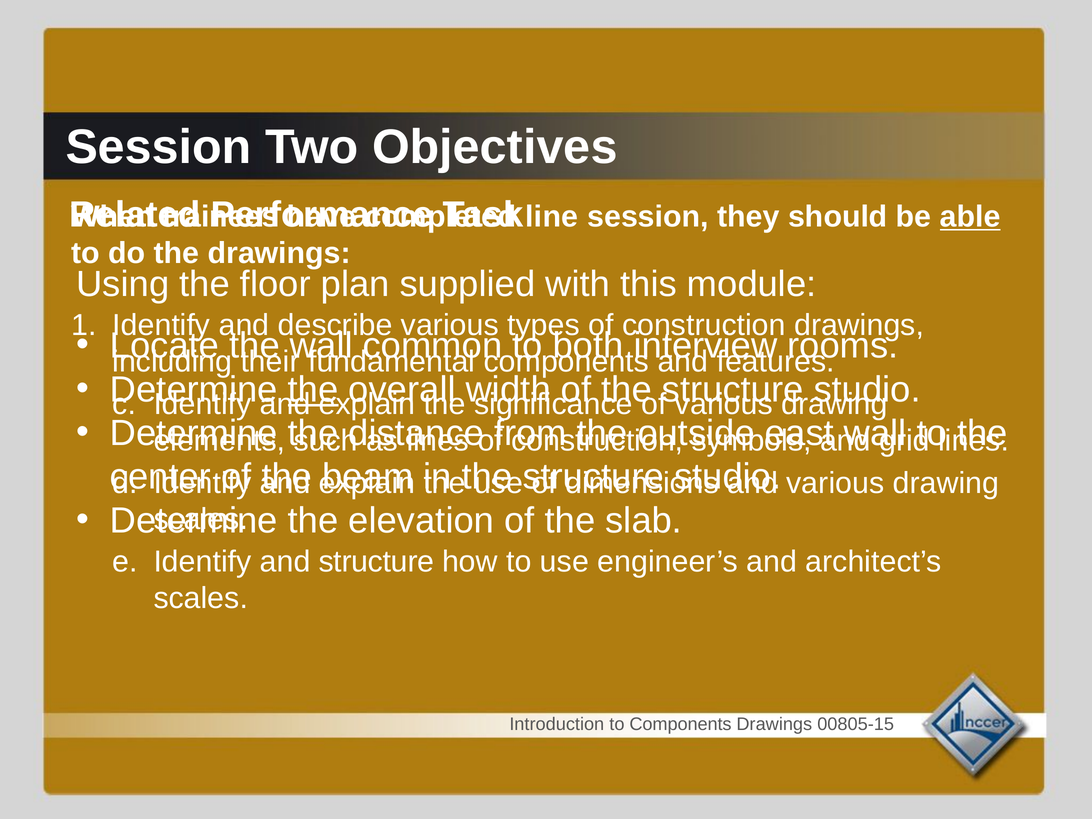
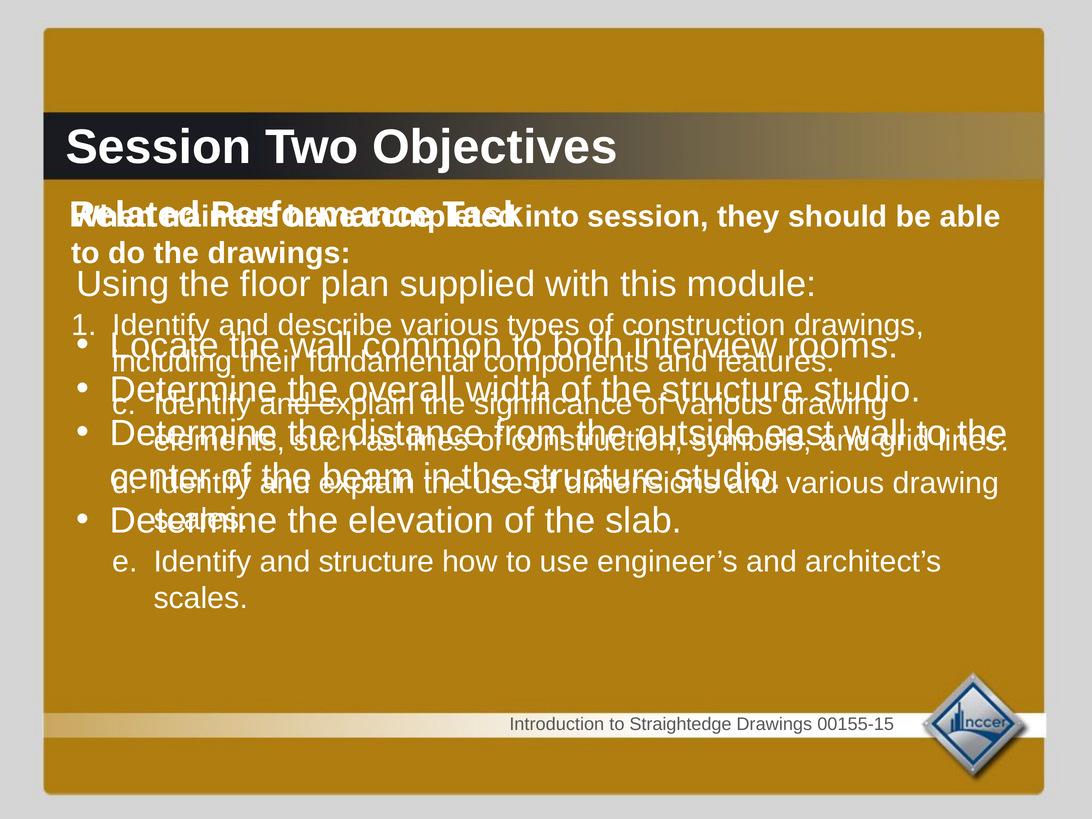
line: line -> into
able underline: present -> none
to Components: Components -> Straightedge
00805-15: 00805-15 -> 00155-15
